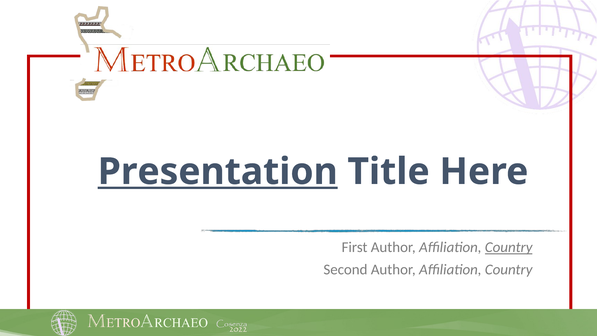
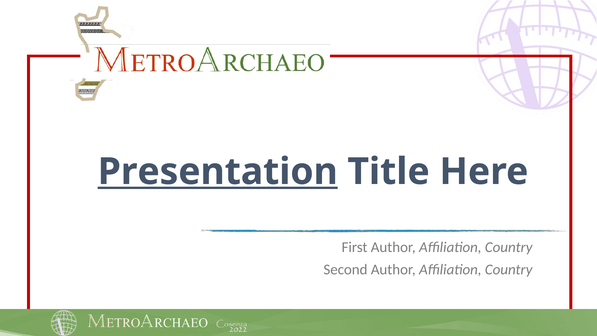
Country at (509, 247) underline: present -> none
